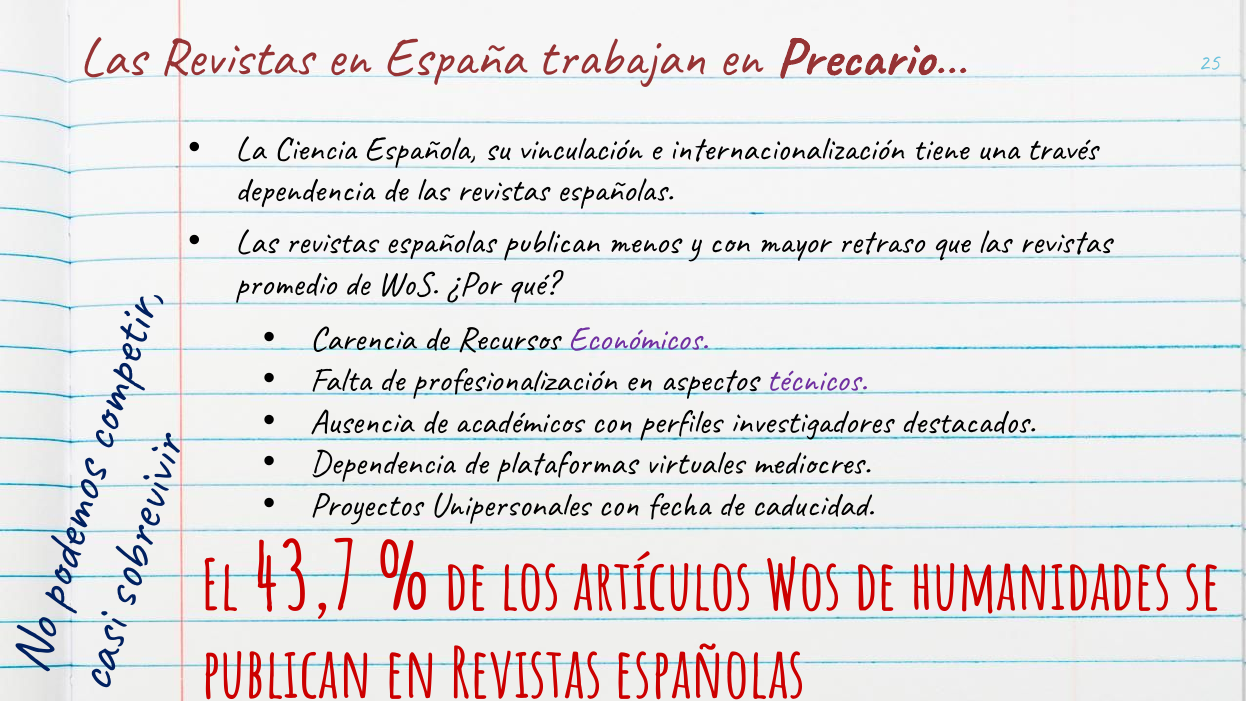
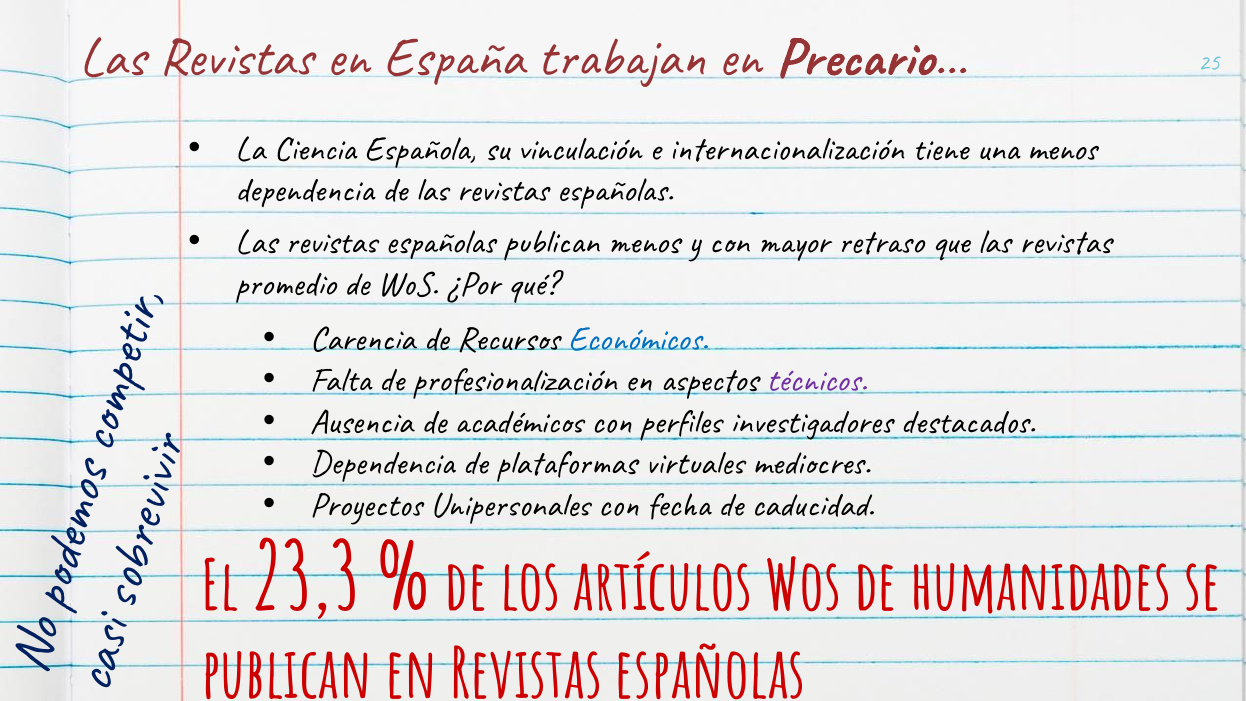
una través: través -> menos
Económicos colour: purple -> blue
43,7: 43,7 -> 23,3
